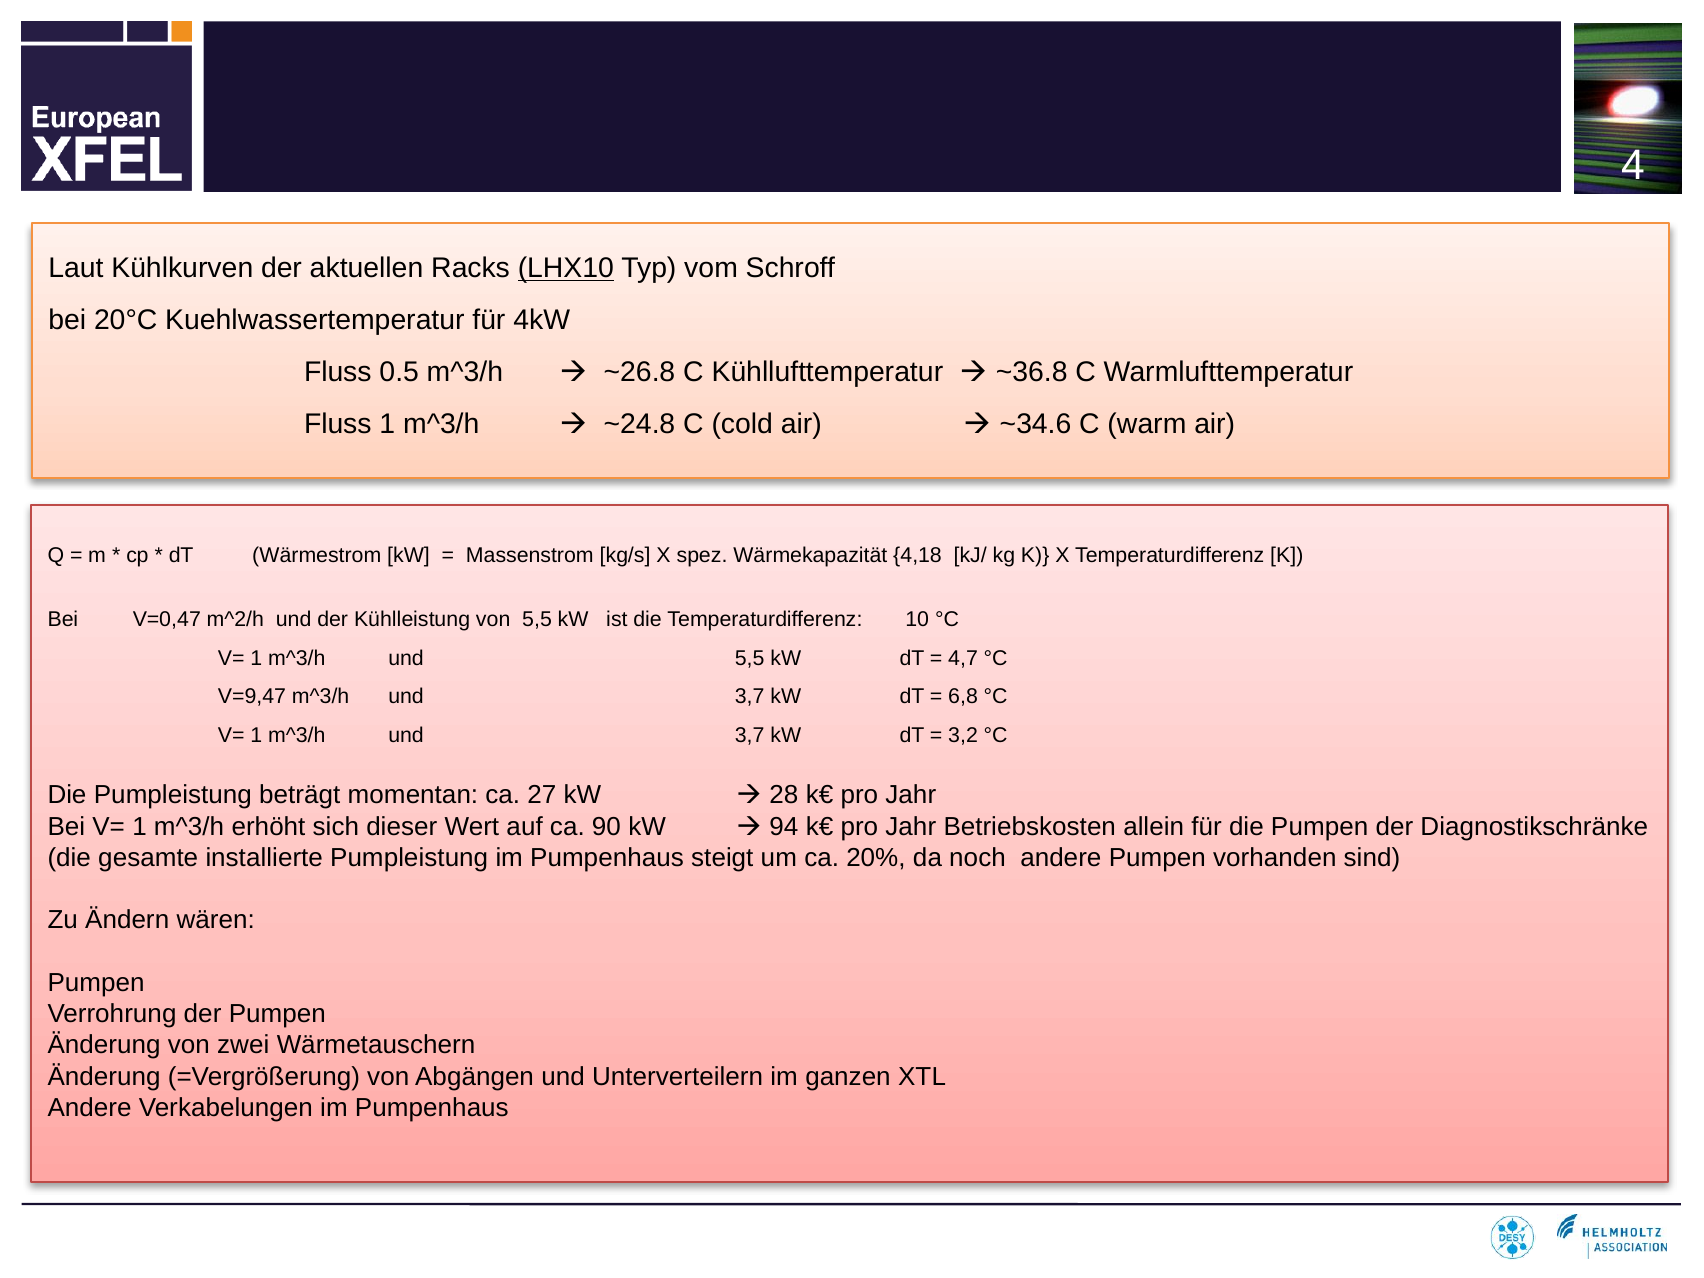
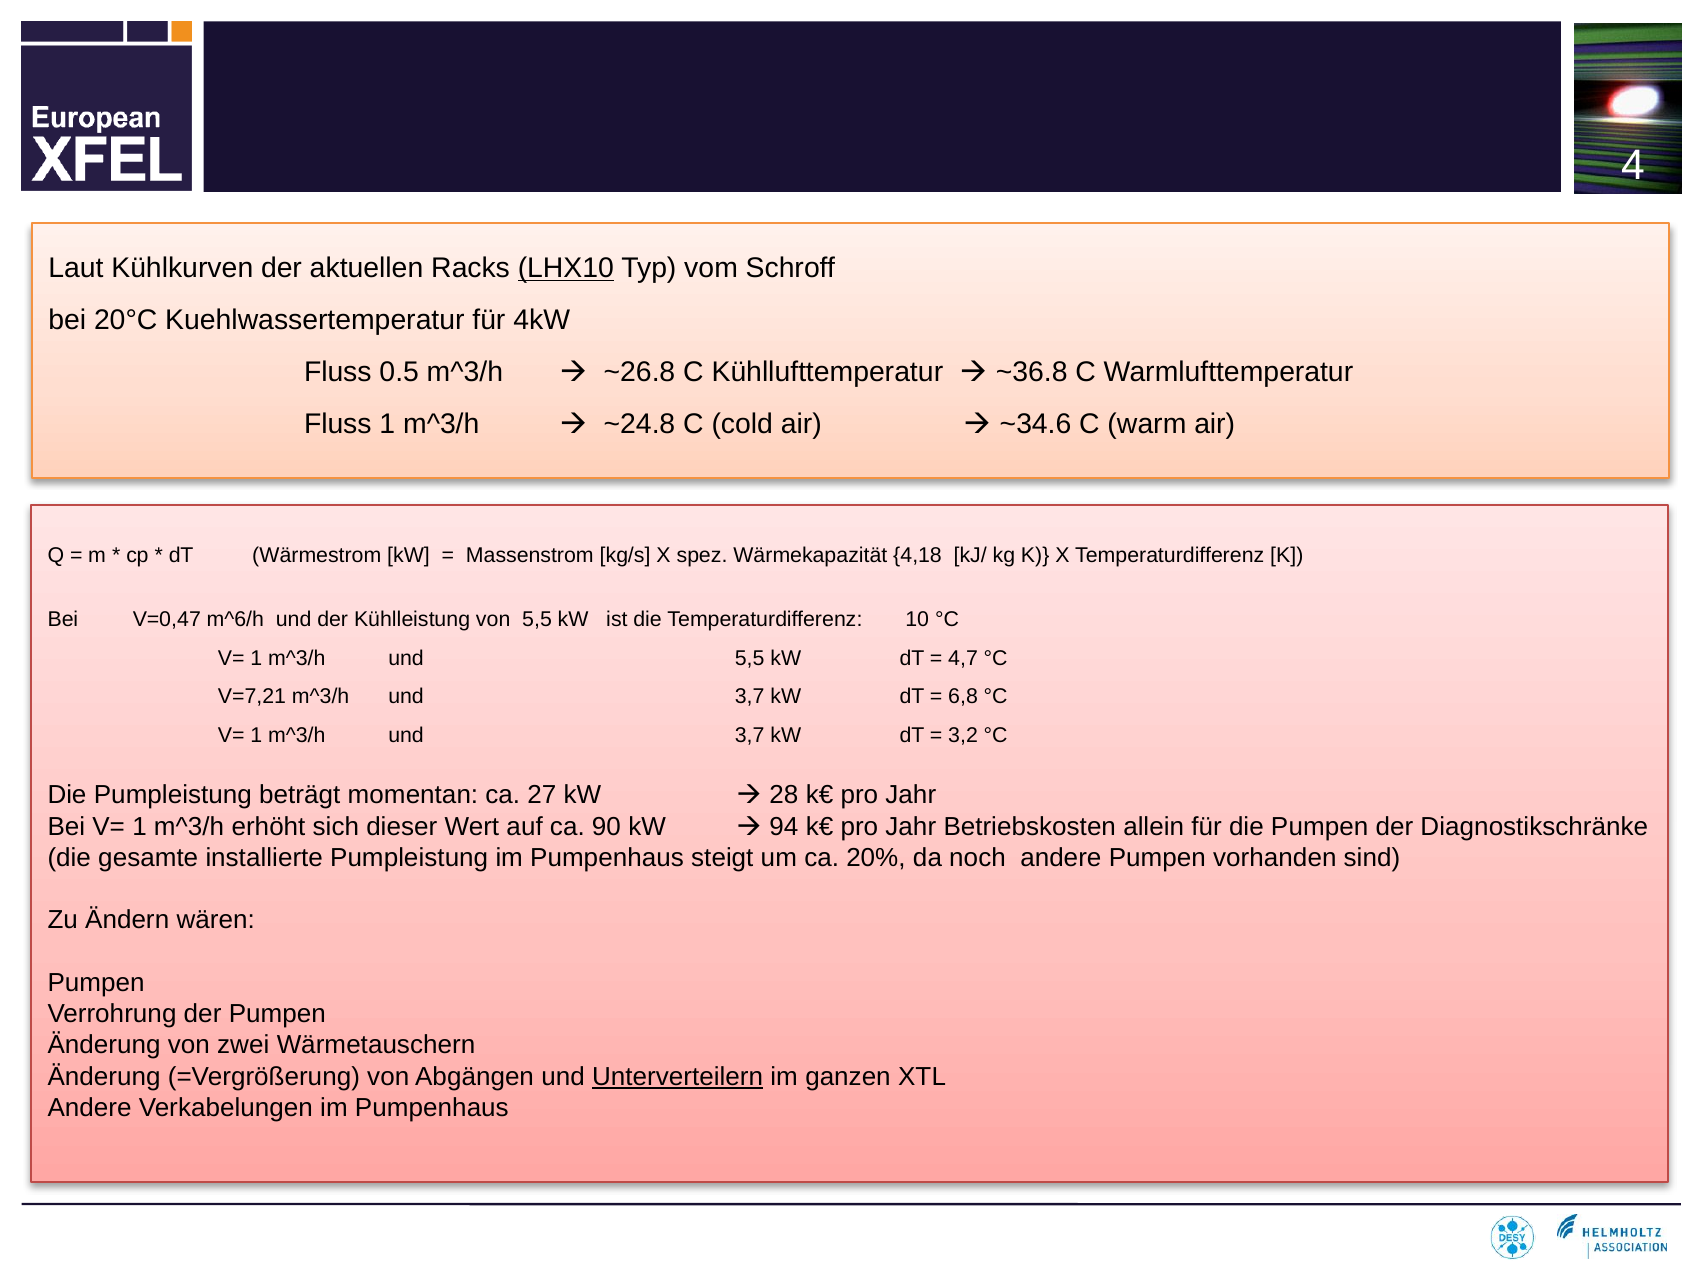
m^2/h: m^2/h -> m^6/h
V=9,47: V=9,47 -> V=7,21
Unterverteilern underline: none -> present
